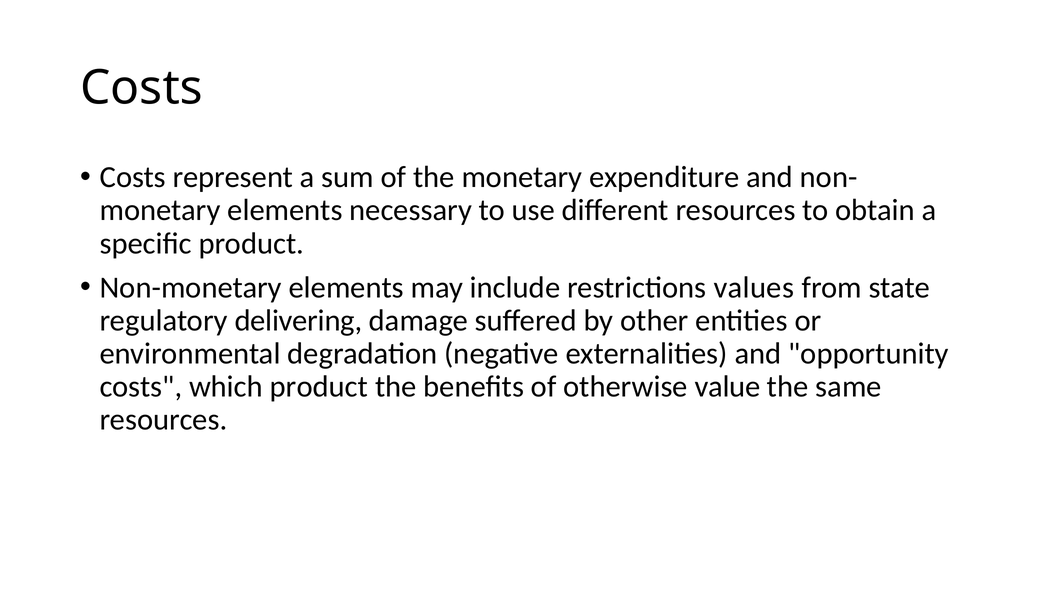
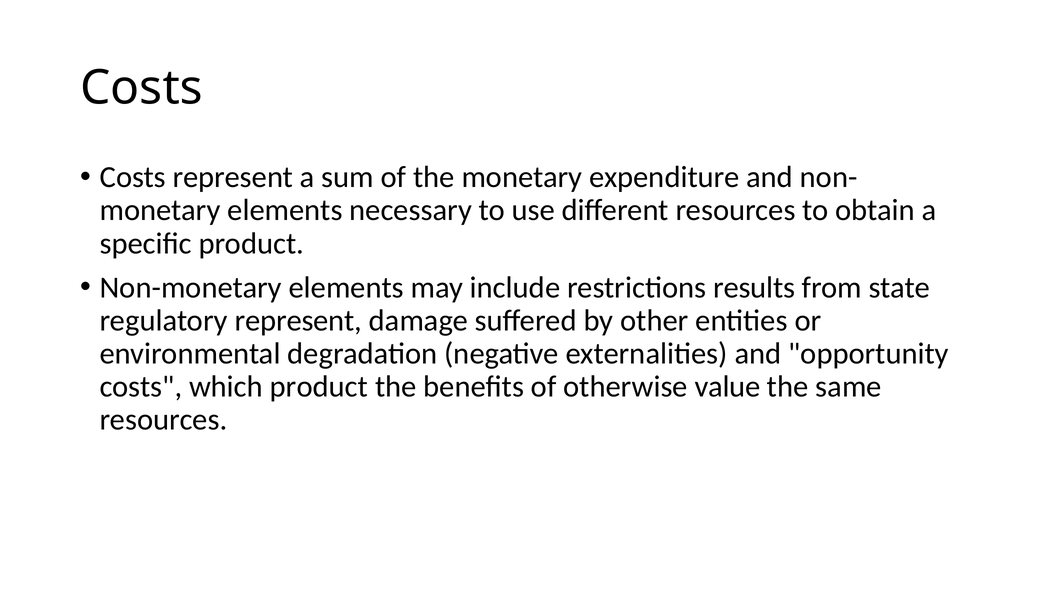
values: values -> results
regulatory delivering: delivering -> represent
